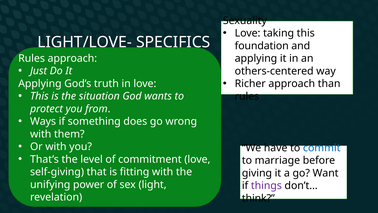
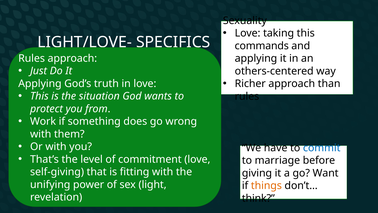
foundation: foundation -> commands
Ways: Ways -> Work
things colour: purple -> orange
